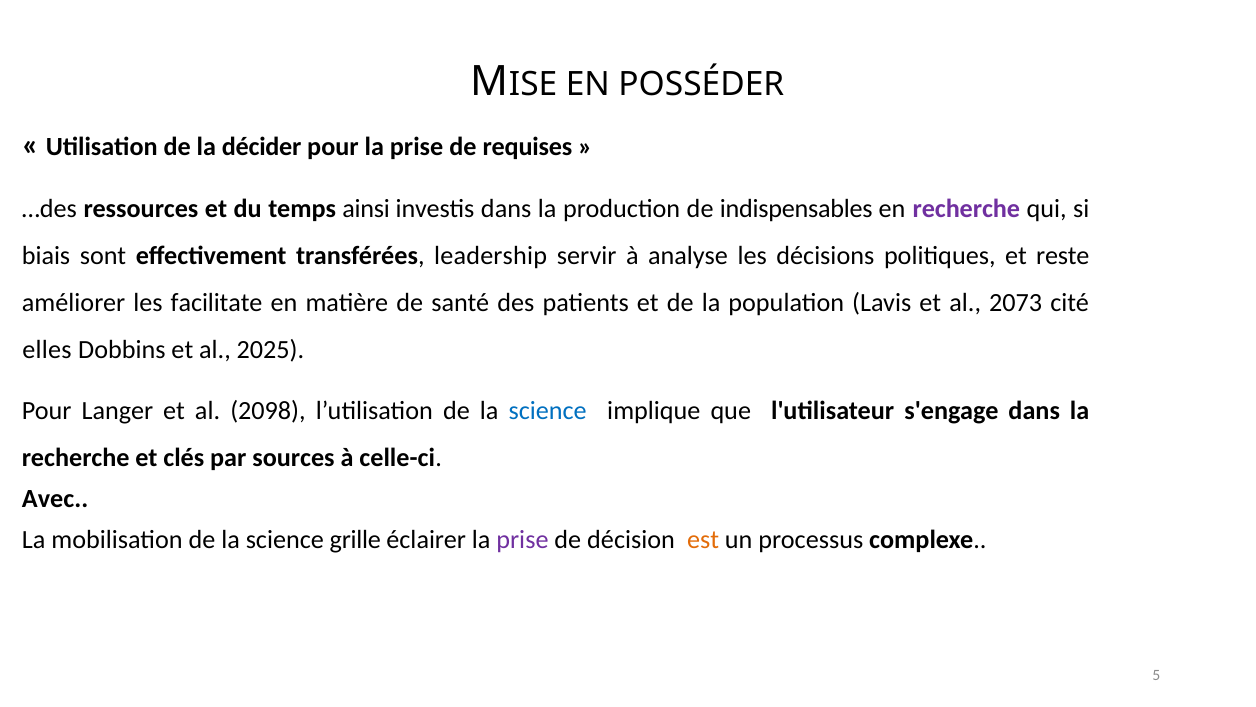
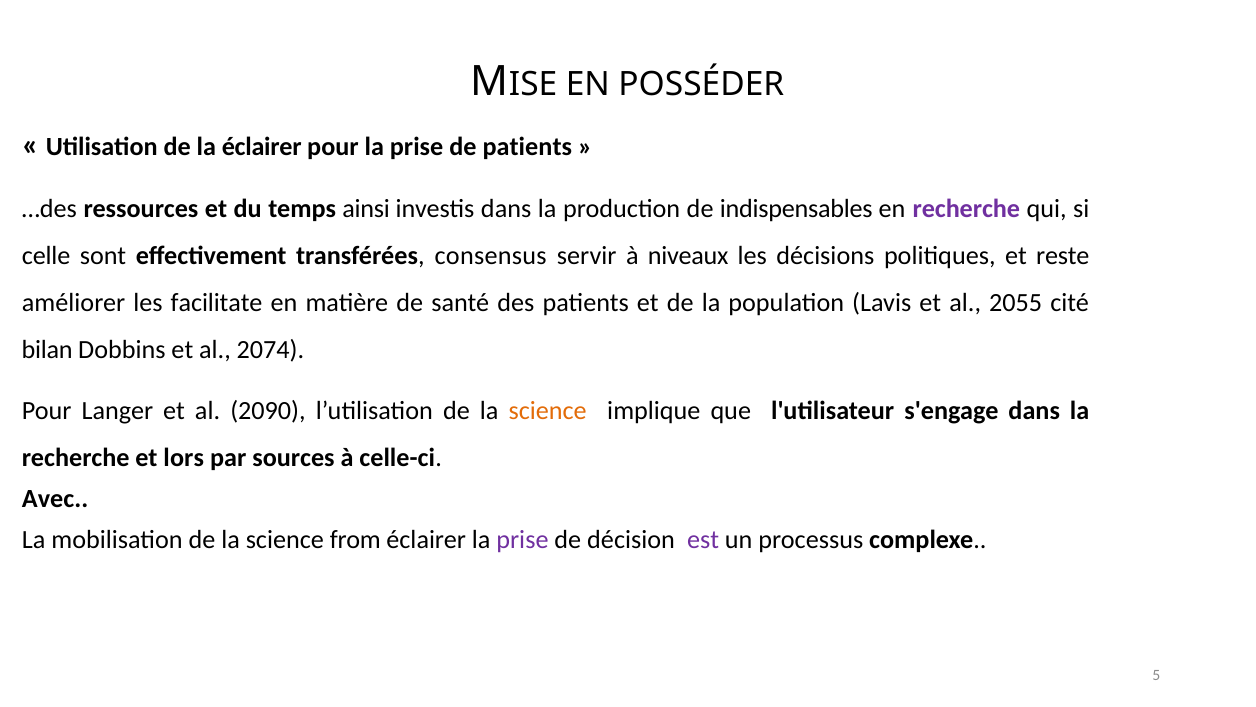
la décider: décider -> éclairer
de requises: requises -> patients
biais: biais -> celle
leadership: leadership -> consensus
analyse: analyse -> niveaux
2073: 2073 -> 2055
elles: elles -> bilan
2025: 2025 -> 2074
2098: 2098 -> 2090
science at (548, 410) colour: blue -> orange
clés: clés -> lors
grille: grille -> from
est colour: orange -> purple
